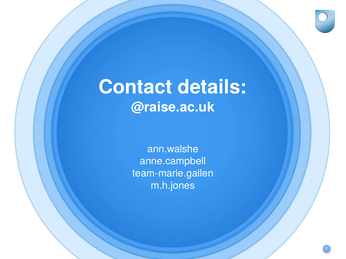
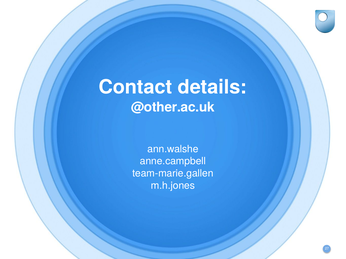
@raise.ac.uk: @raise.ac.uk -> @other.ac.uk
